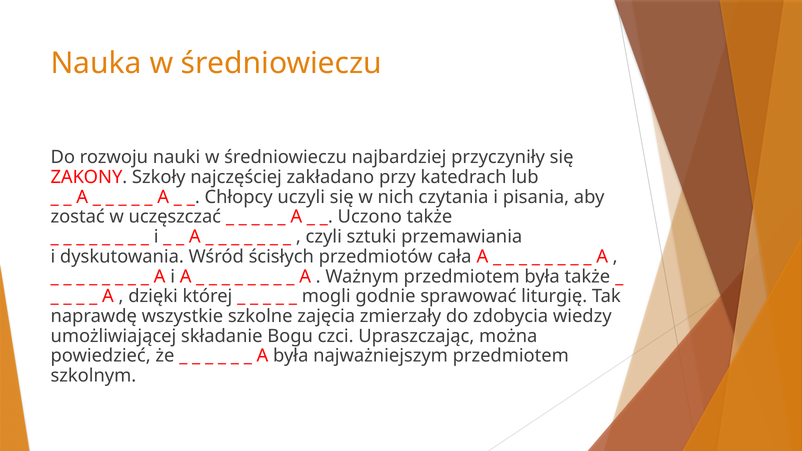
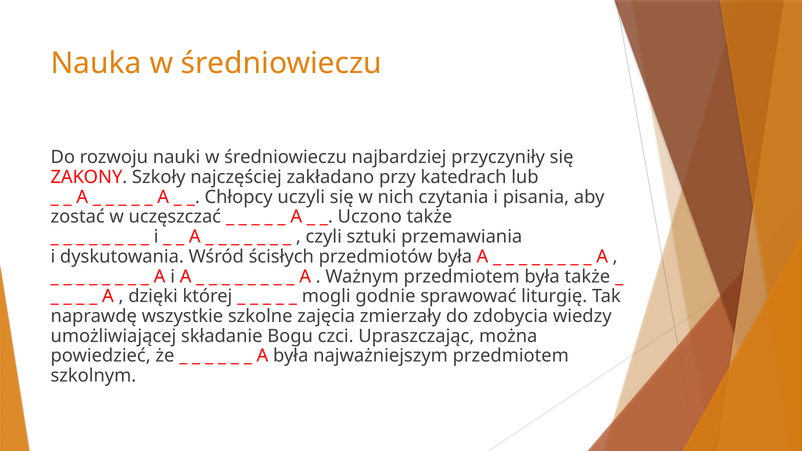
przedmiotów cała: cała -> była
